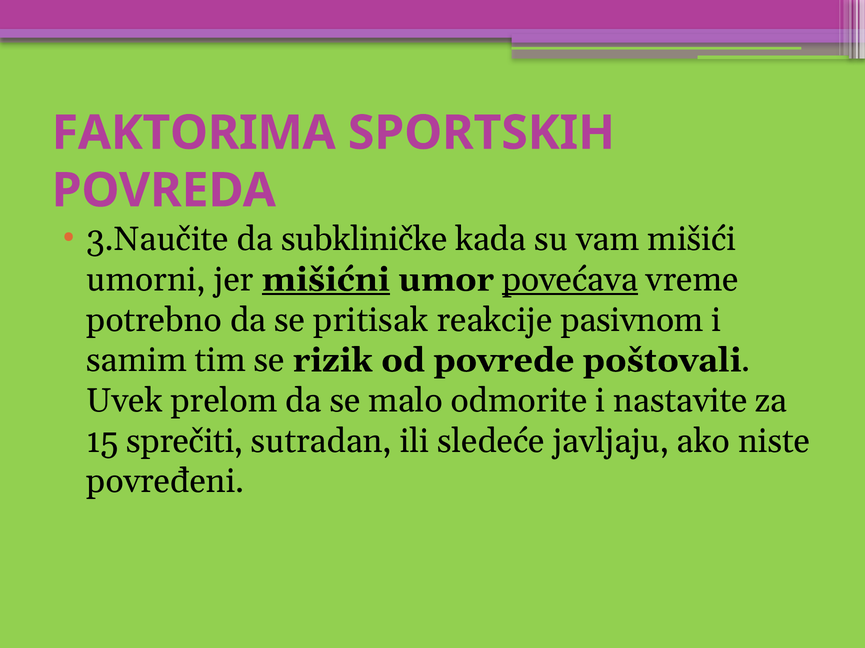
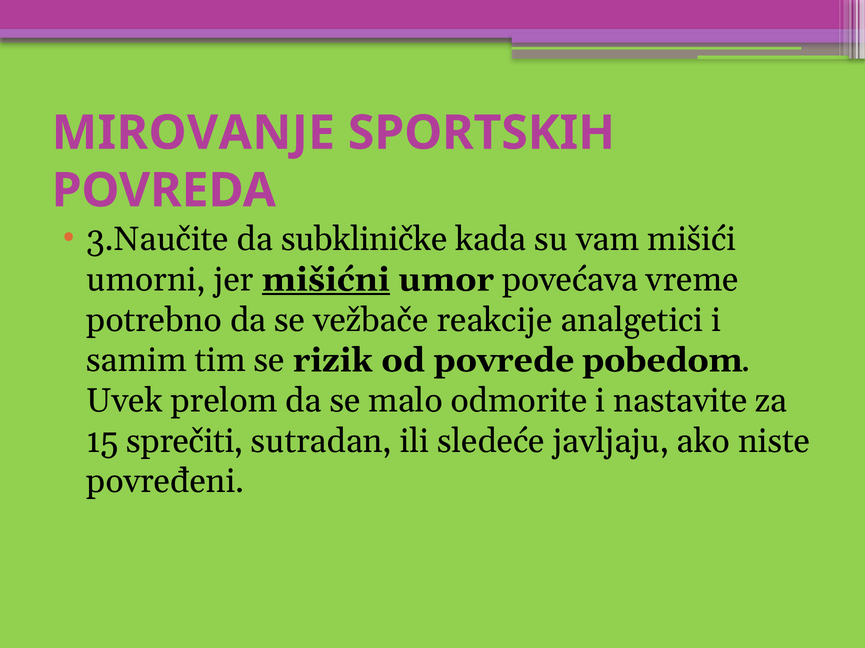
FAKTORIMA: FAKTORIMA -> MIROVANJE
povećava underline: present -> none
pritisak: pritisak -> vežbače
pasivnom: pasivnom -> analgetici
poštovali: poštovali -> pobedom
